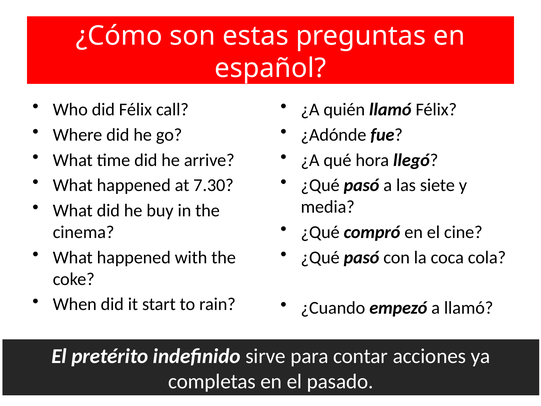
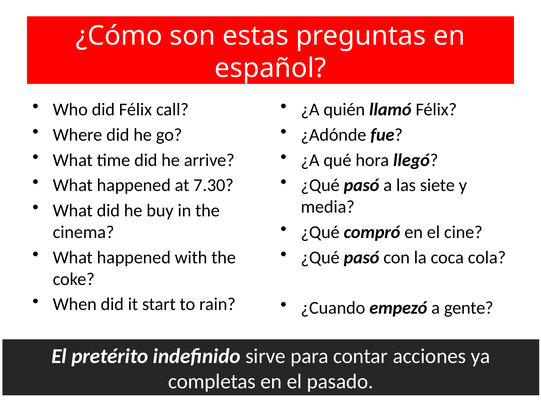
a llamó: llamó -> gente
